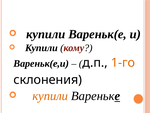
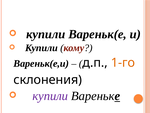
купили at (50, 96) colour: orange -> purple
